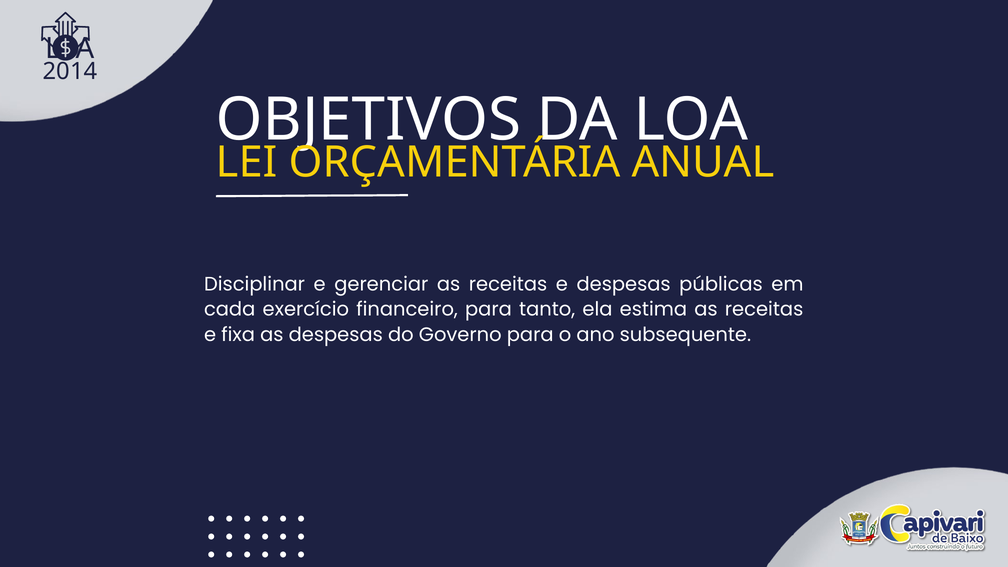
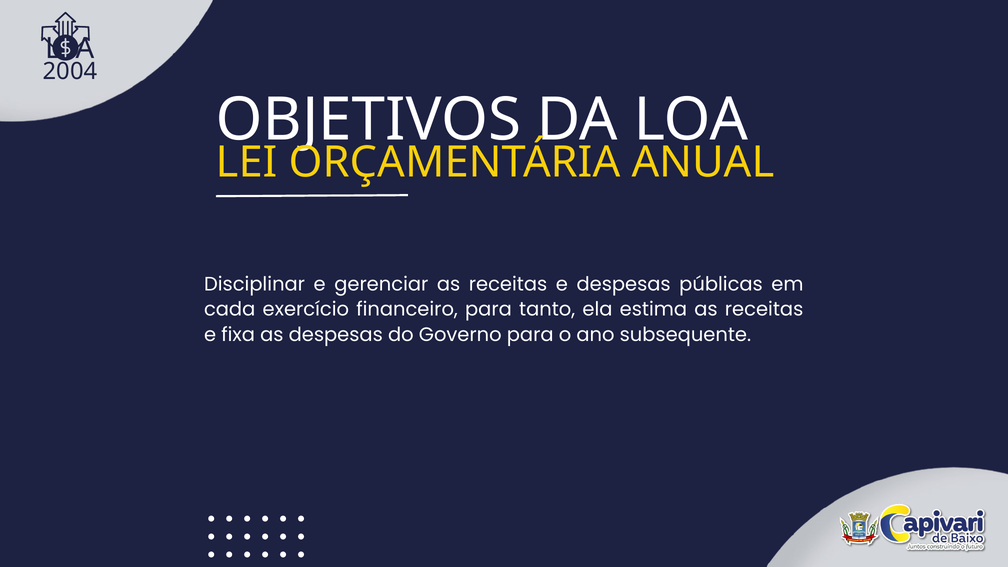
2014: 2014 -> 2004
